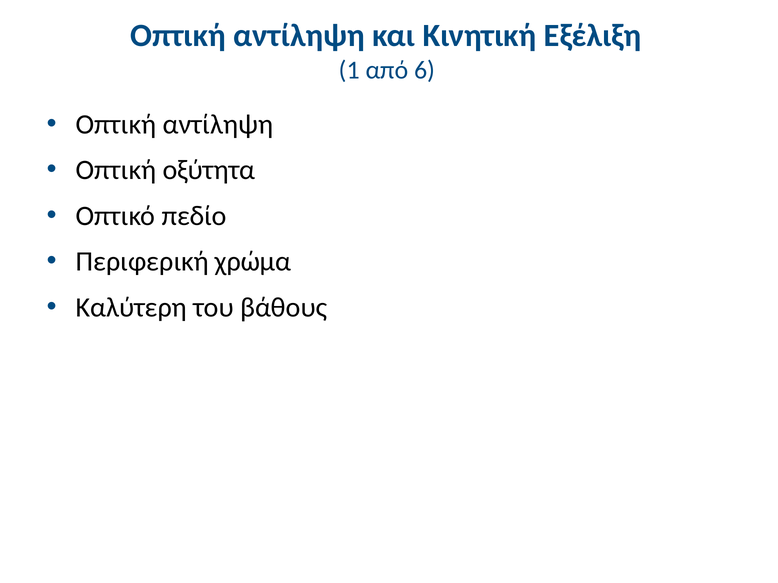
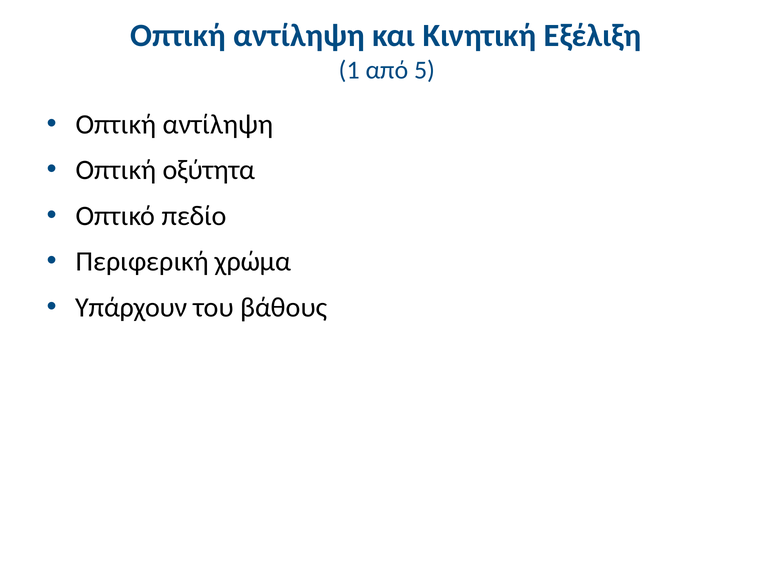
6: 6 -> 5
Καλύτερη: Καλύτερη -> Υπάρχουν
